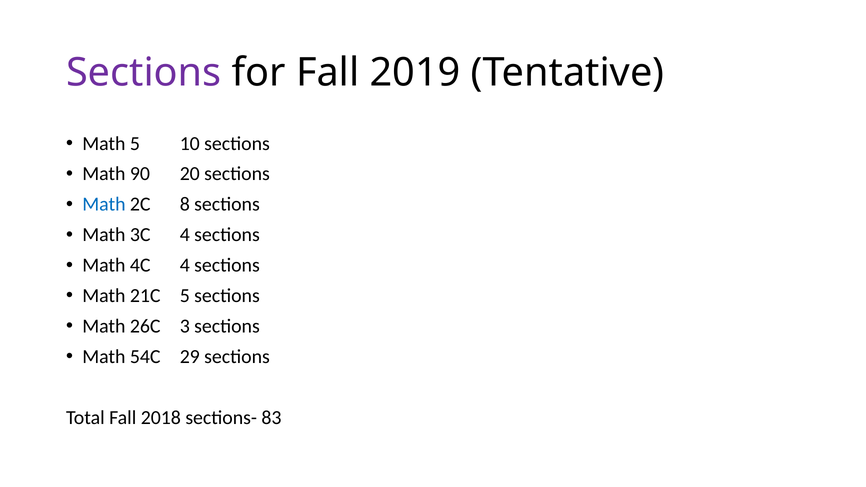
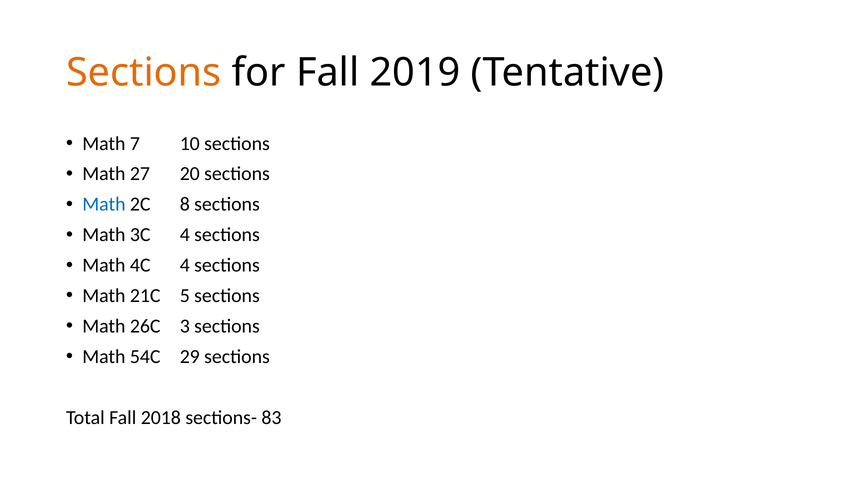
Sections at (144, 73) colour: purple -> orange
Math 5: 5 -> 7
90: 90 -> 27
